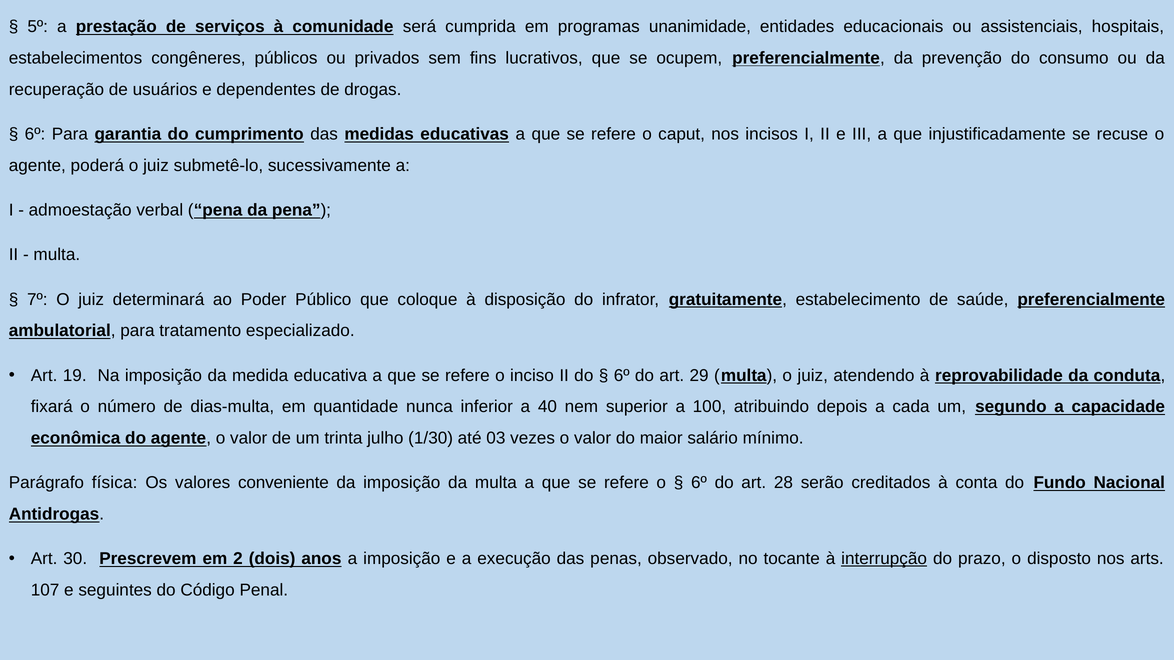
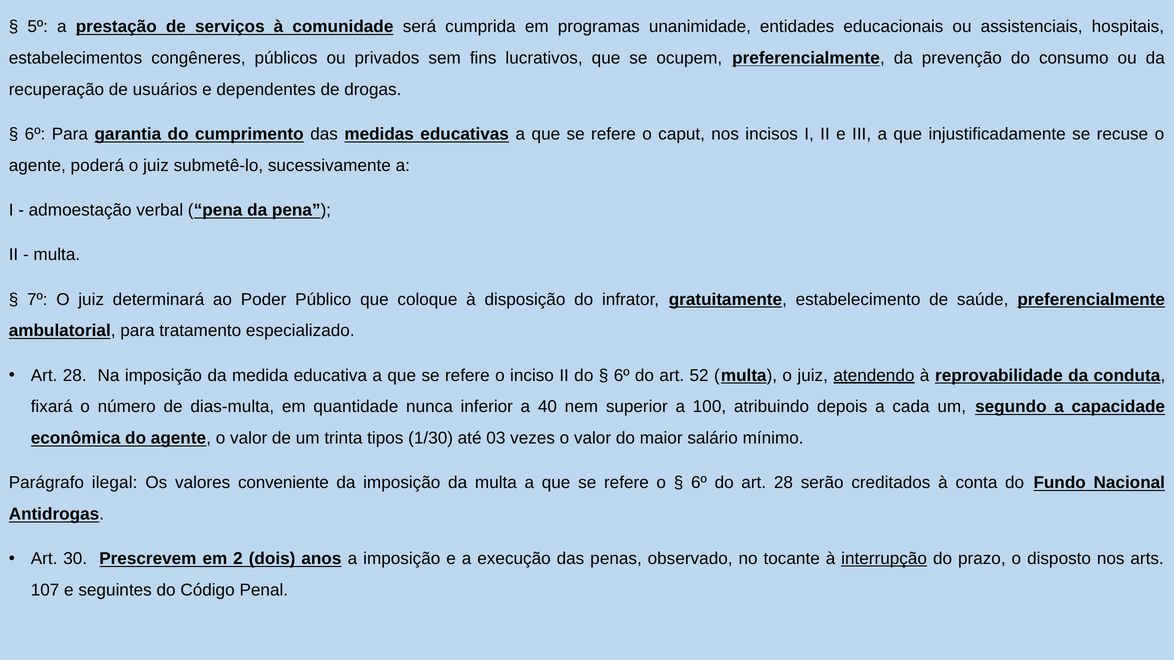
19 at (75, 376): 19 -> 28
29: 29 -> 52
atendendo underline: none -> present
julho: julho -> tipos
física: física -> ilegal
